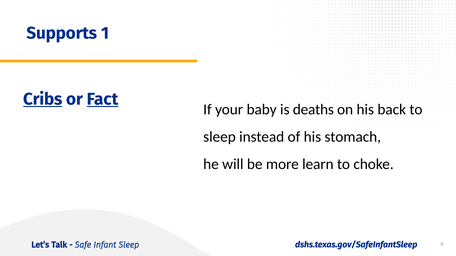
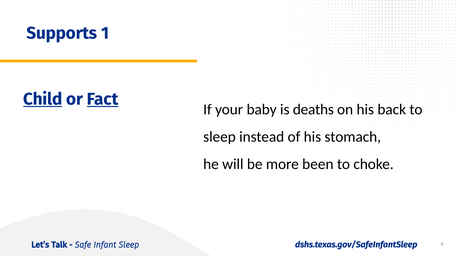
Cribs: Cribs -> Child
learn: learn -> been
